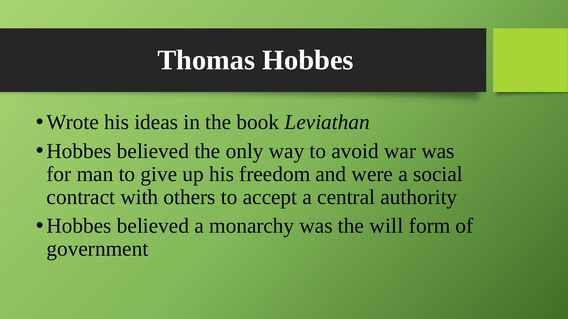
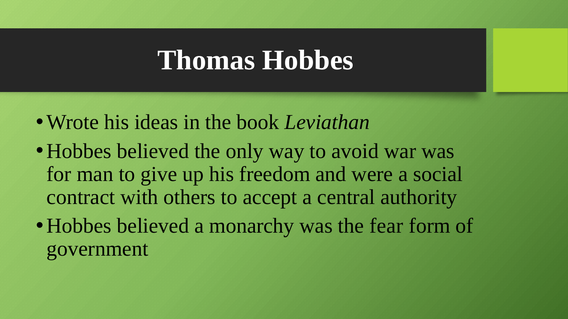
will: will -> fear
